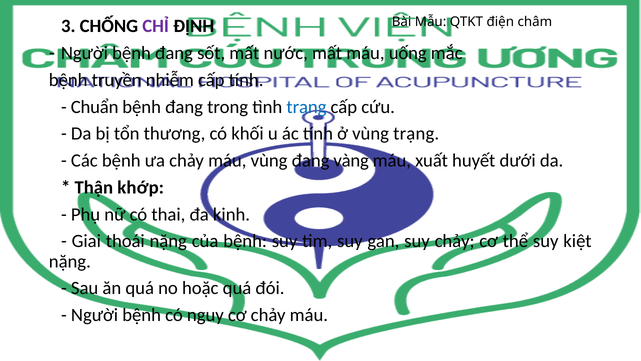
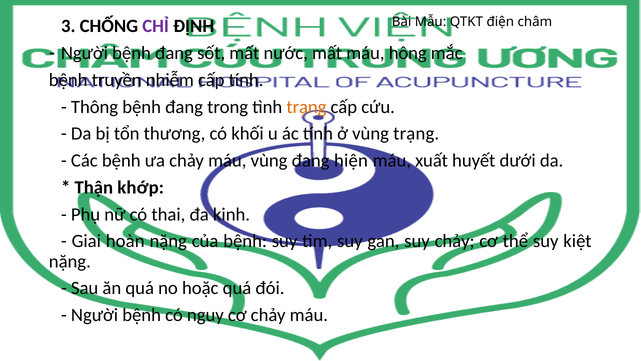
uống: uống -> hông
Chuẩn: Chuẩn -> Thông
trạng at (306, 107) colour: blue -> orange
vàng: vàng -> hiện
thoái: thoái -> hoàn
